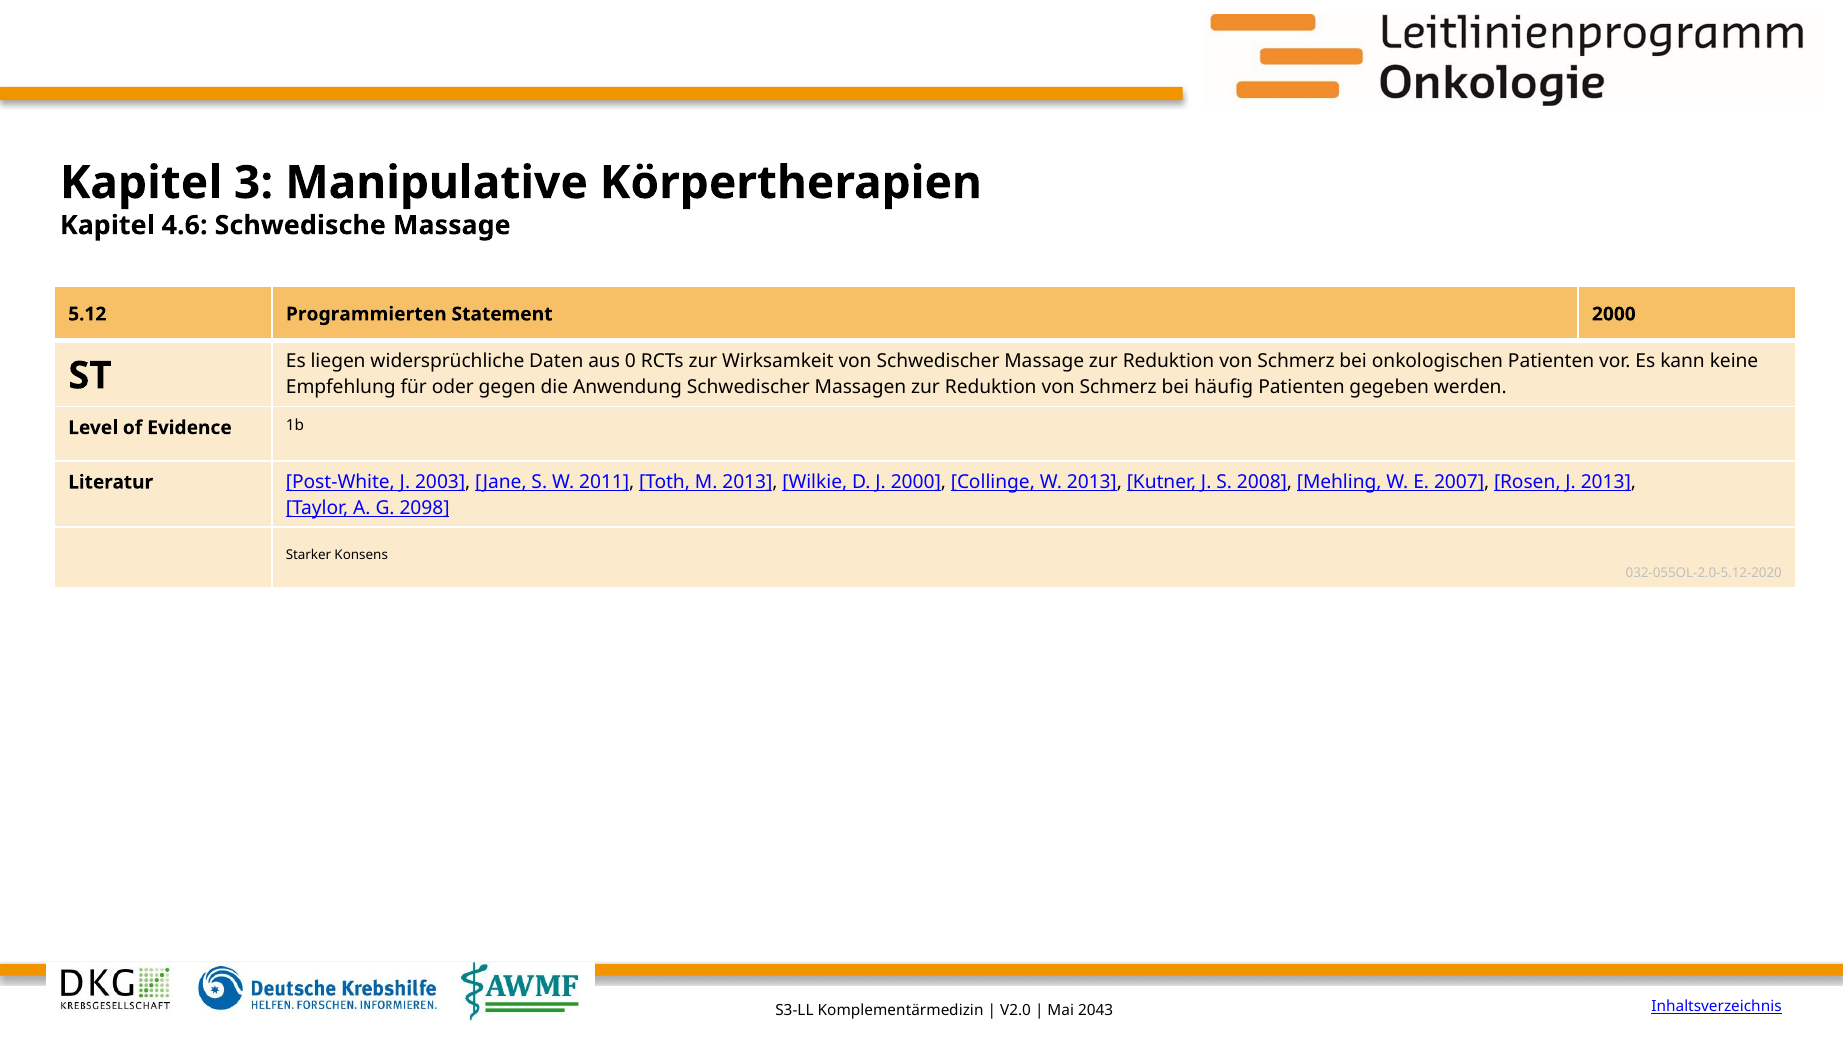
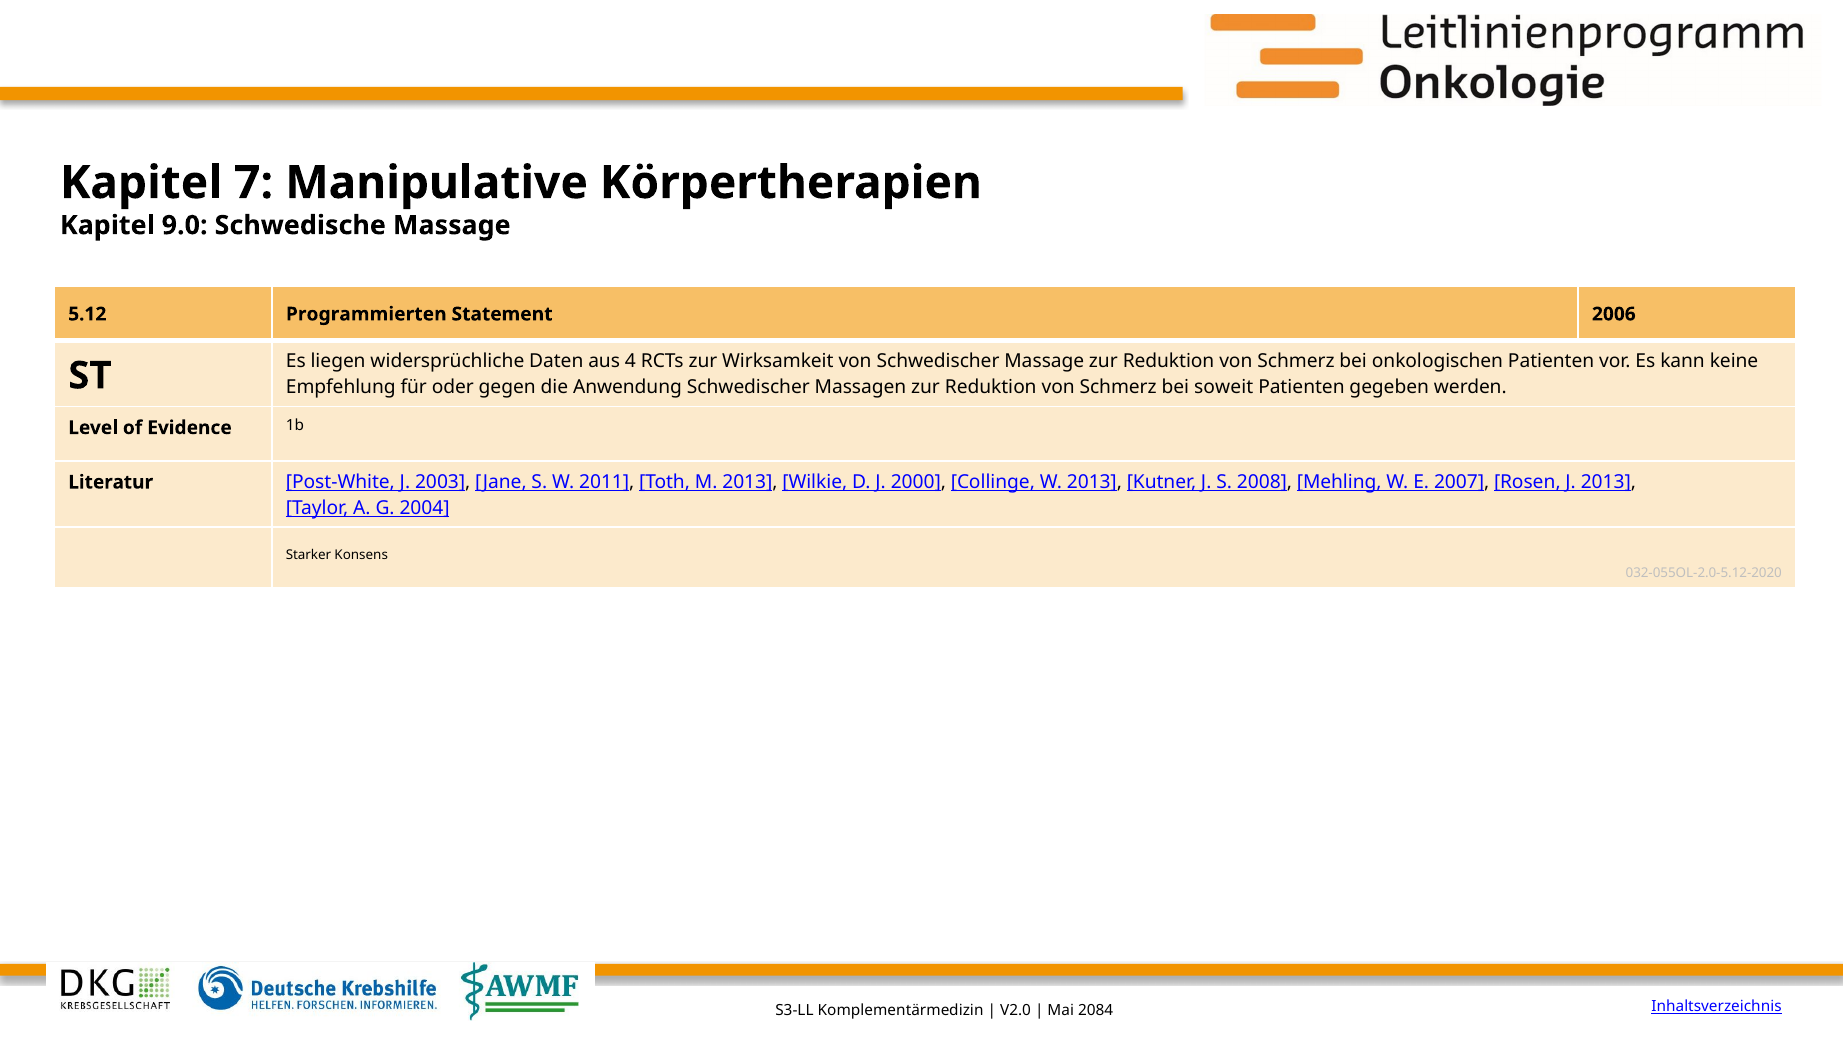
3: 3 -> 7
4.6: 4.6 -> 9.0
Statement 2000: 2000 -> 2006
0: 0 -> 4
häufig: häufig -> soweit
2098: 2098 -> 2004
2043: 2043 -> 2084
